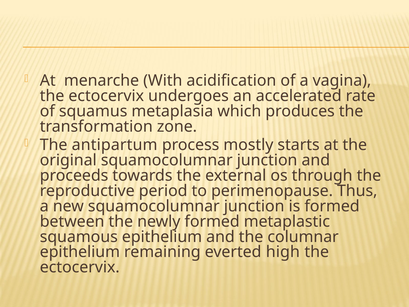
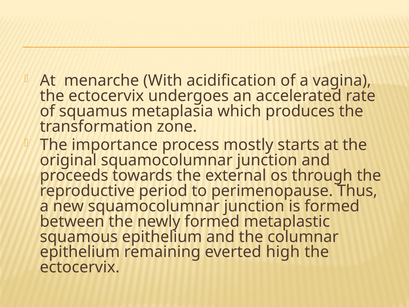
antipartum: antipartum -> importance
